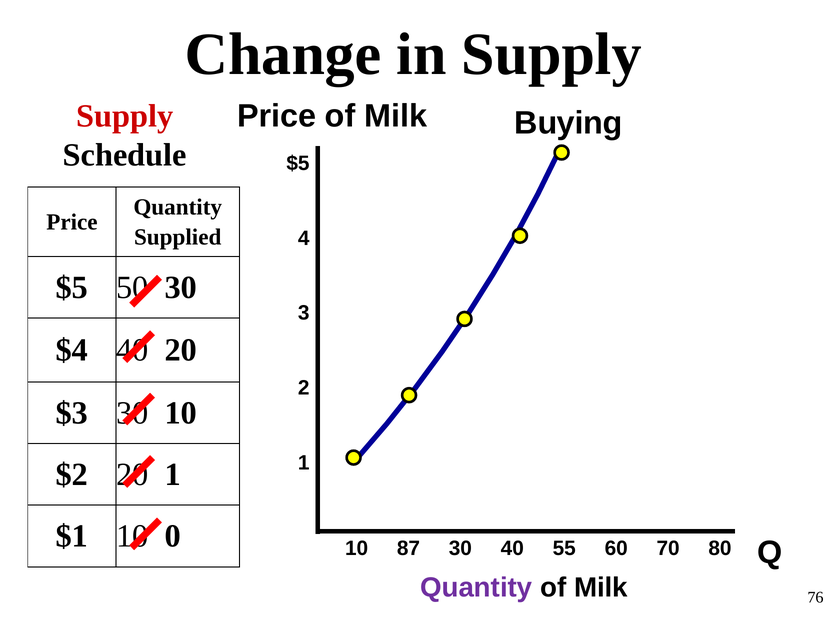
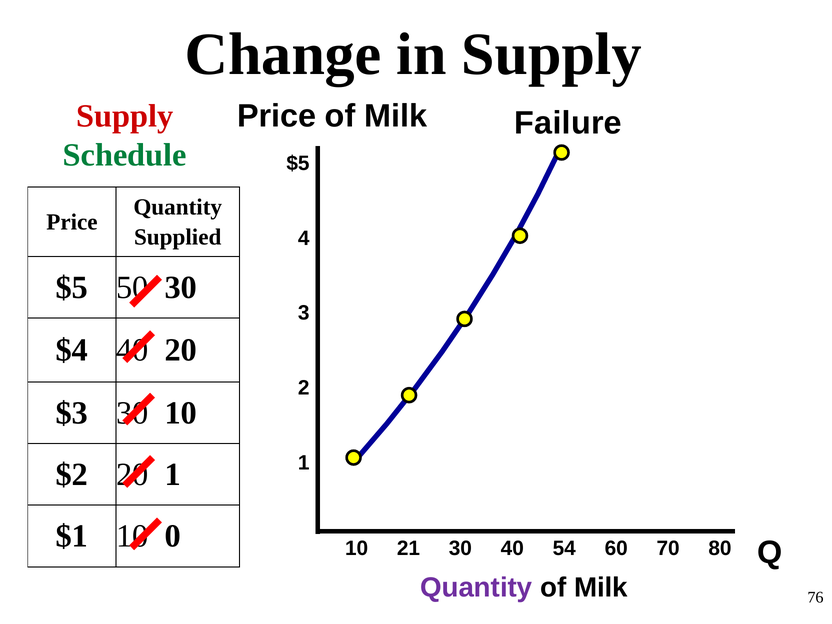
Buying: Buying -> Failure
Schedule colour: black -> green
87: 87 -> 21
55: 55 -> 54
